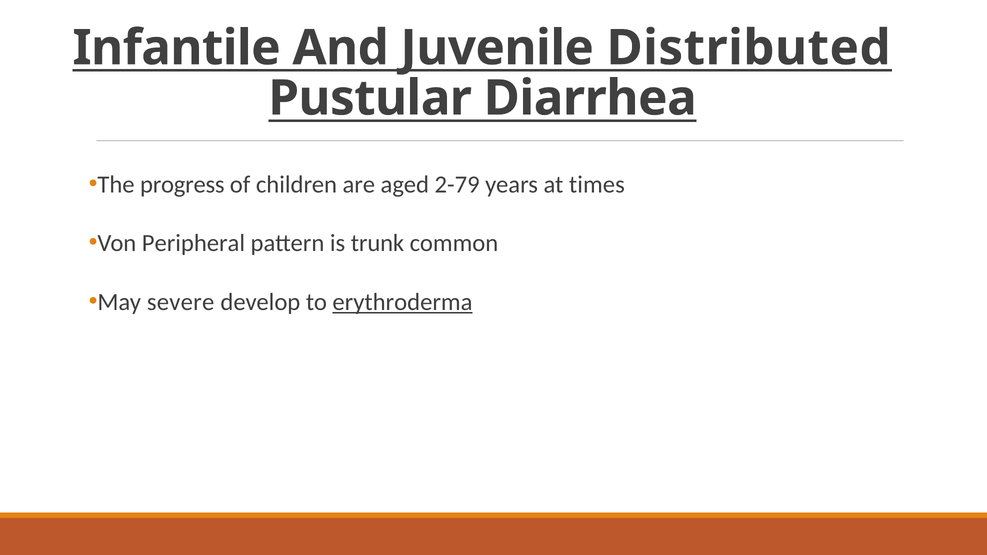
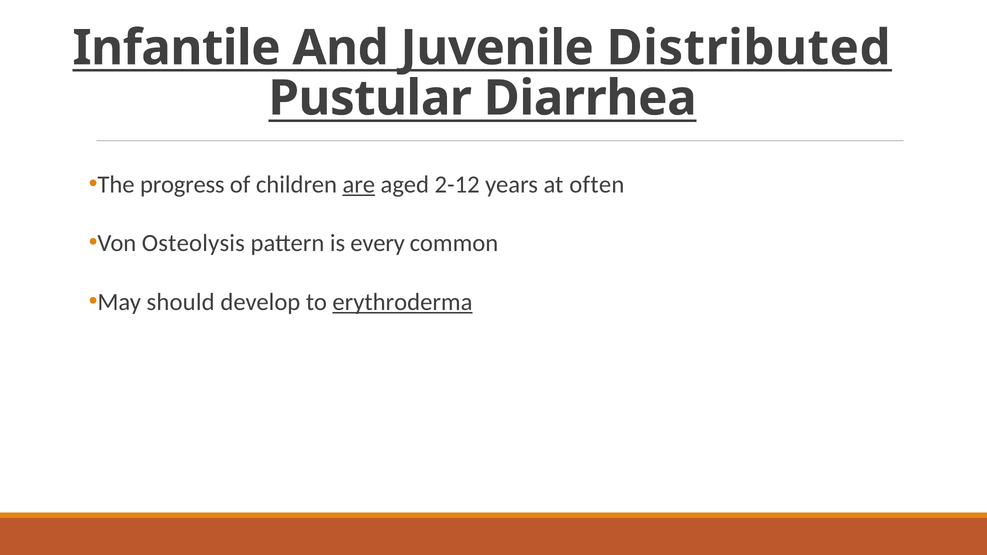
are underline: none -> present
2-79: 2-79 -> 2-12
times: times -> often
Peripheral: Peripheral -> Osteolysis
trunk: trunk -> every
severe: severe -> should
